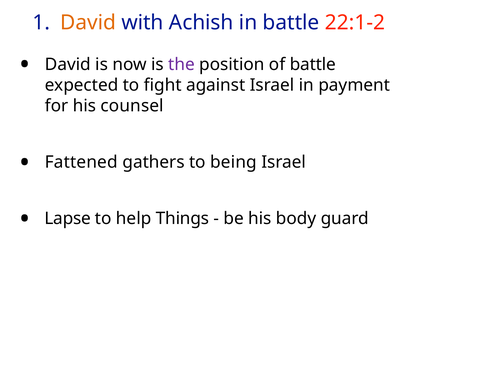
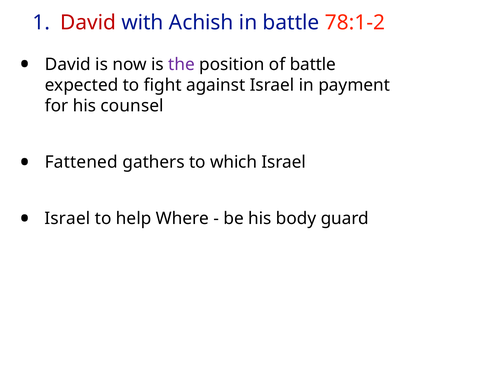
David at (88, 23) colour: orange -> red
22:1-2: 22:1-2 -> 78:1-2
being: being -> which
Lapse at (68, 218): Lapse -> Israel
Things: Things -> Where
